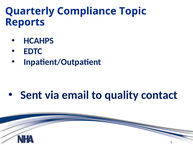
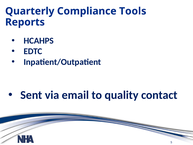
Topic: Topic -> Tools
